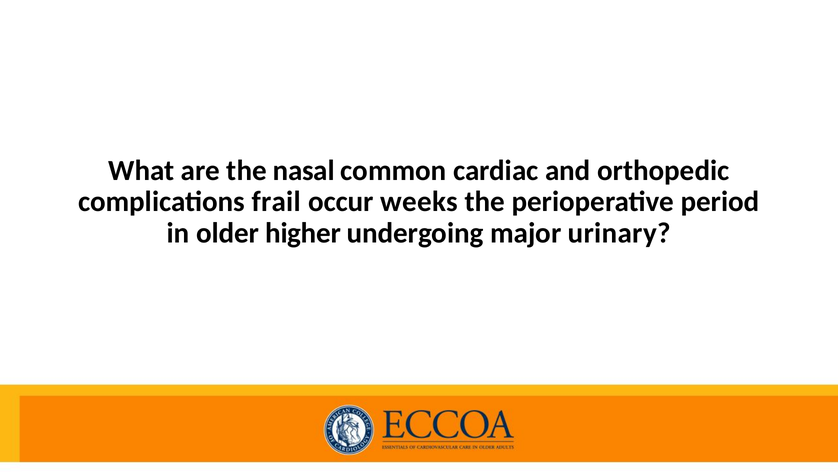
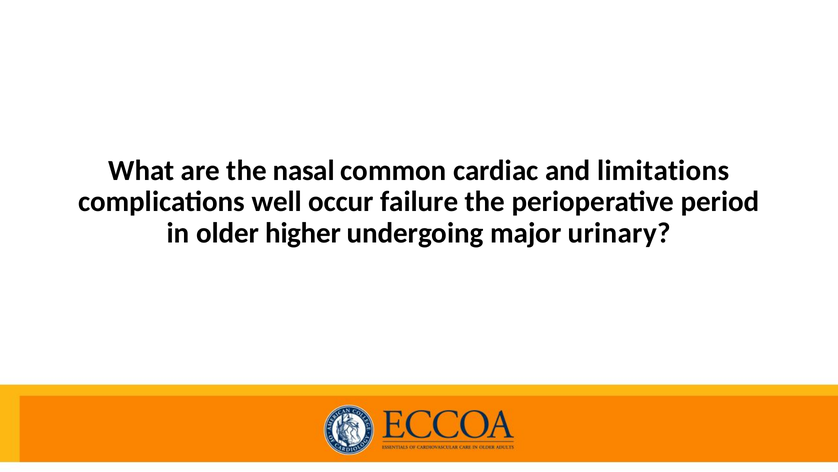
orthopedic: orthopedic -> limitations
frail: frail -> well
weeks: weeks -> failure
